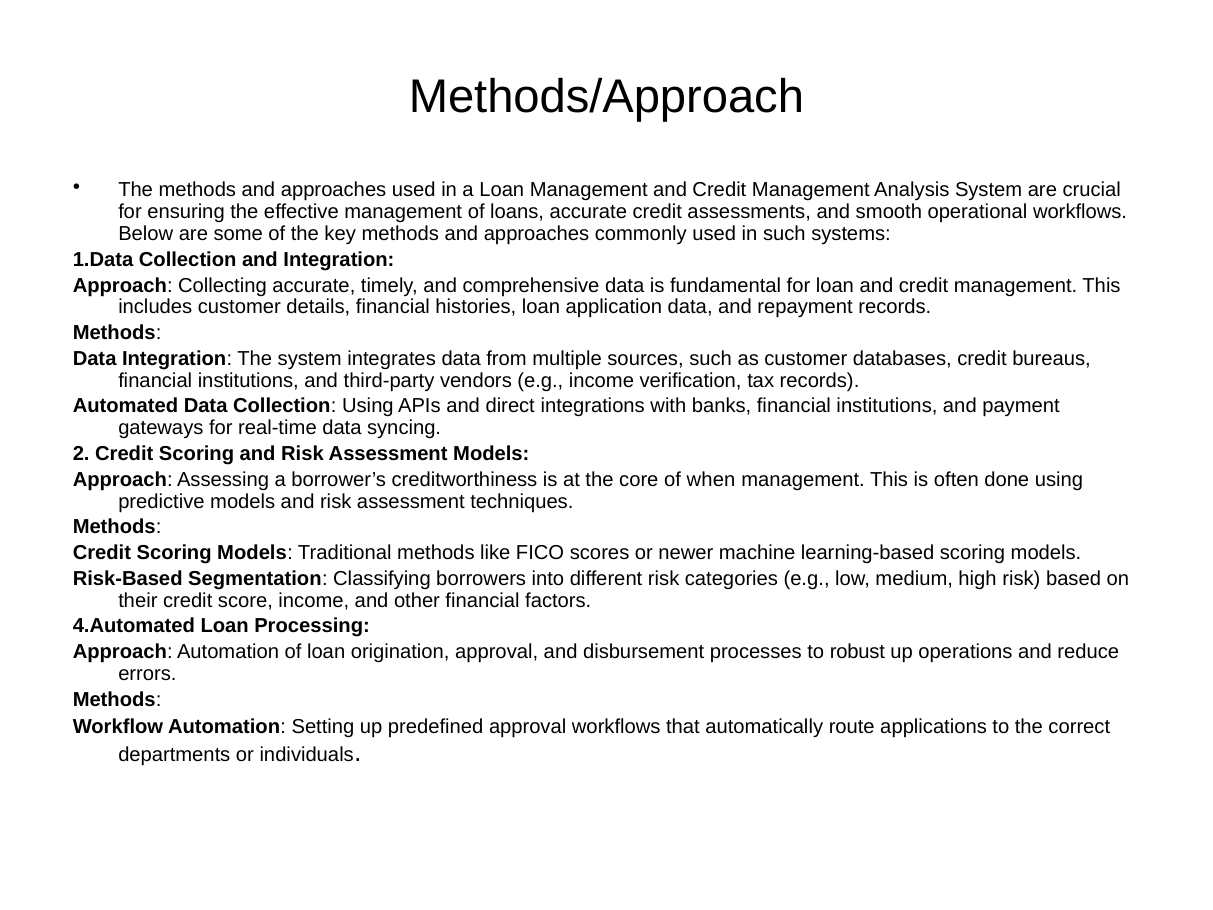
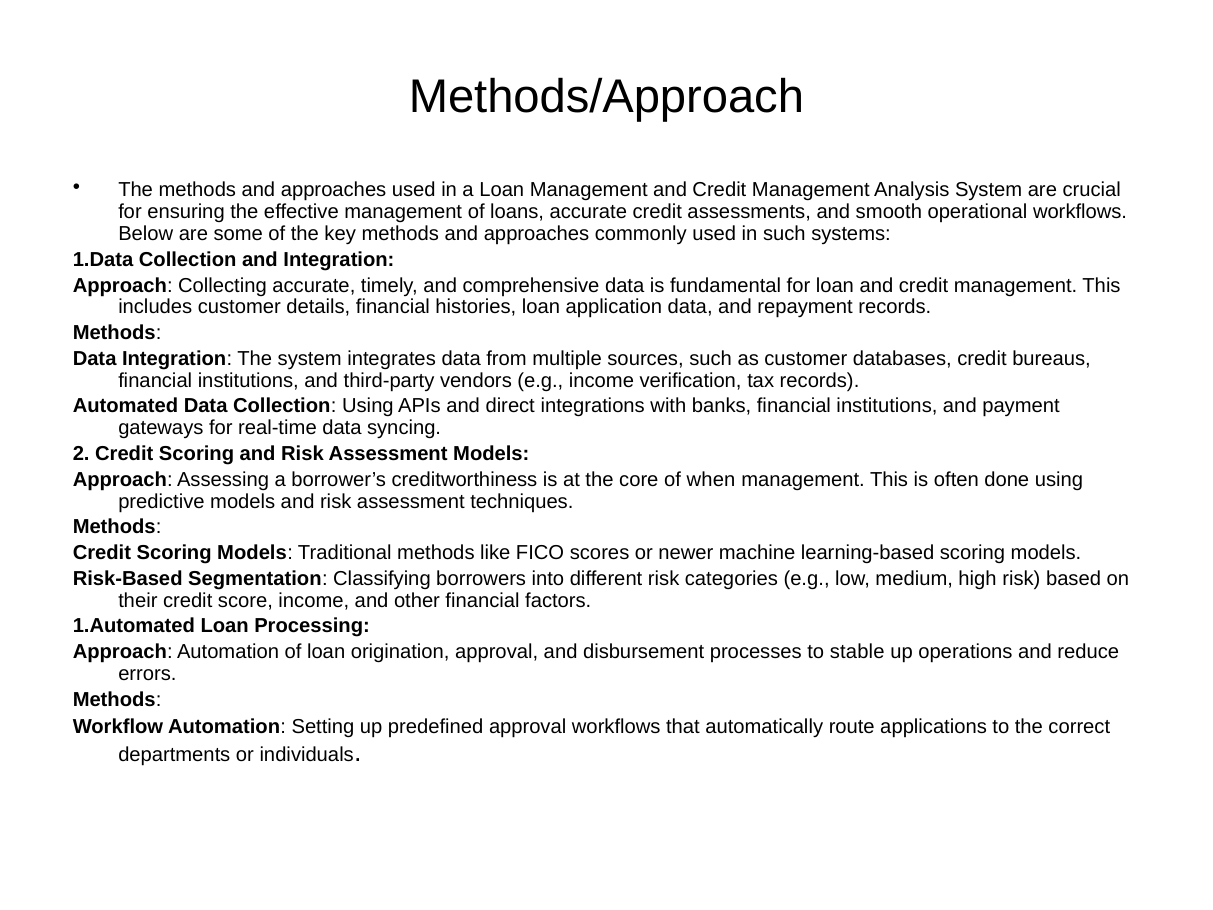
4.Automated: 4.Automated -> 1.Automated
robust: robust -> stable
